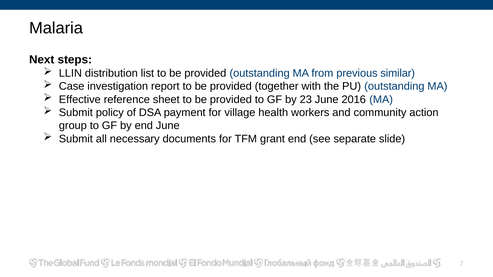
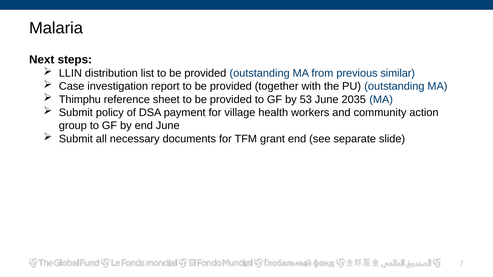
Effective: Effective -> Thimphu
23: 23 -> 53
2016: 2016 -> 2035
